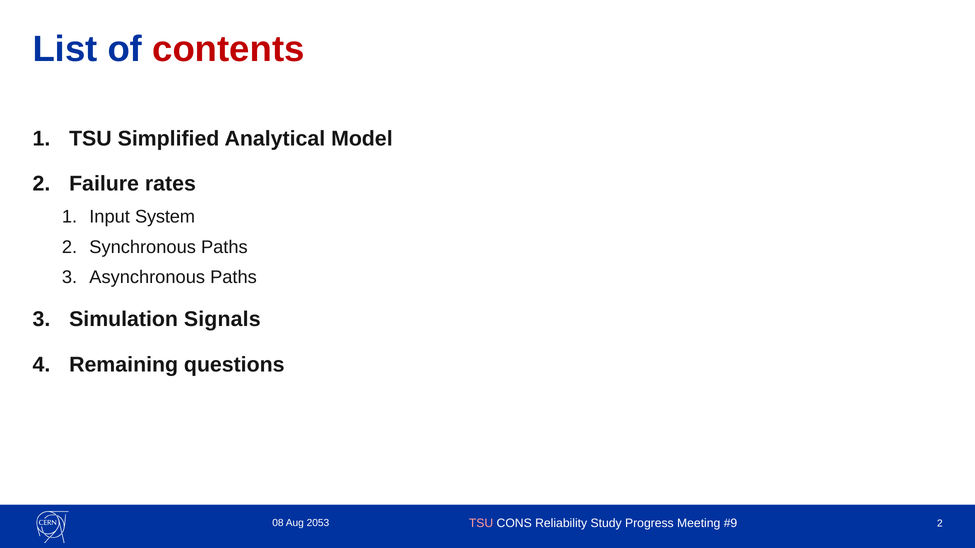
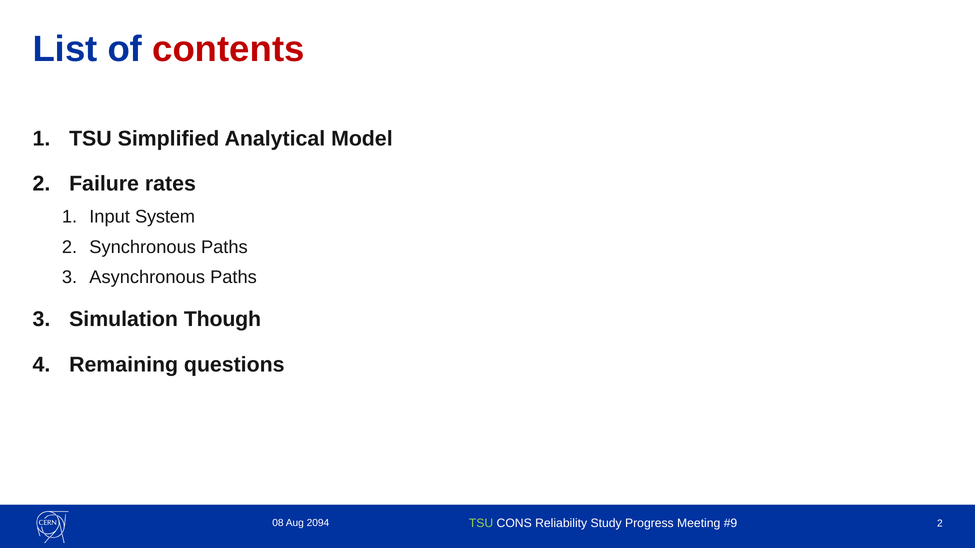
Signals: Signals -> Though
TSU at (481, 524) colour: pink -> light green
2053: 2053 -> 2094
